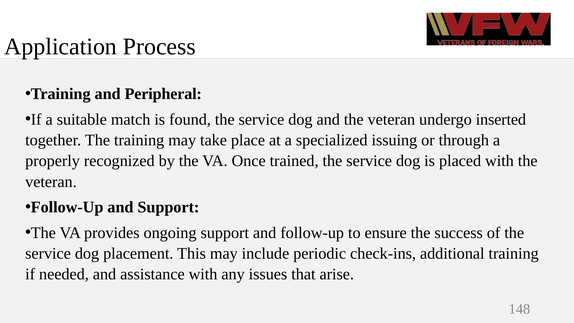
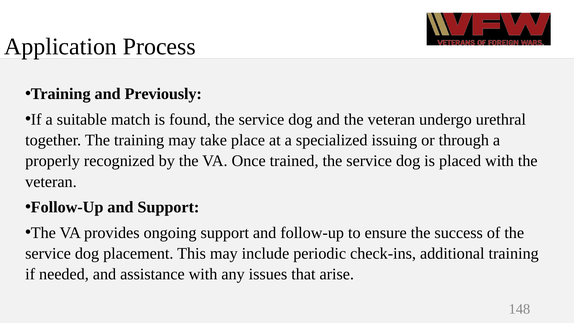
Peripheral: Peripheral -> Previously
inserted: inserted -> urethral
